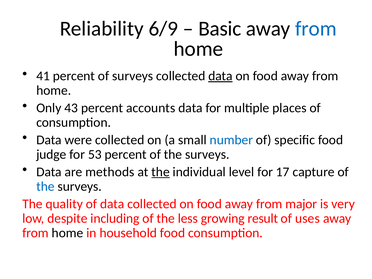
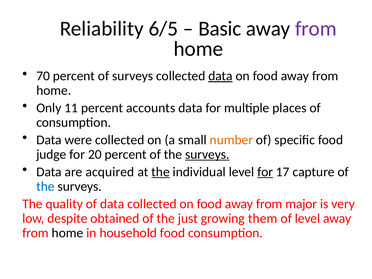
6/9: 6/9 -> 6/5
from at (316, 29) colour: blue -> purple
41: 41 -> 70
43: 43 -> 11
number colour: blue -> orange
53: 53 -> 20
surveys at (207, 154) underline: none -> present
methods: methods -> acquired
for at (265, 172) underline: none -> present
including: including -> obtained
less: less -> just
result: result -> them
of uses: uses -> level
